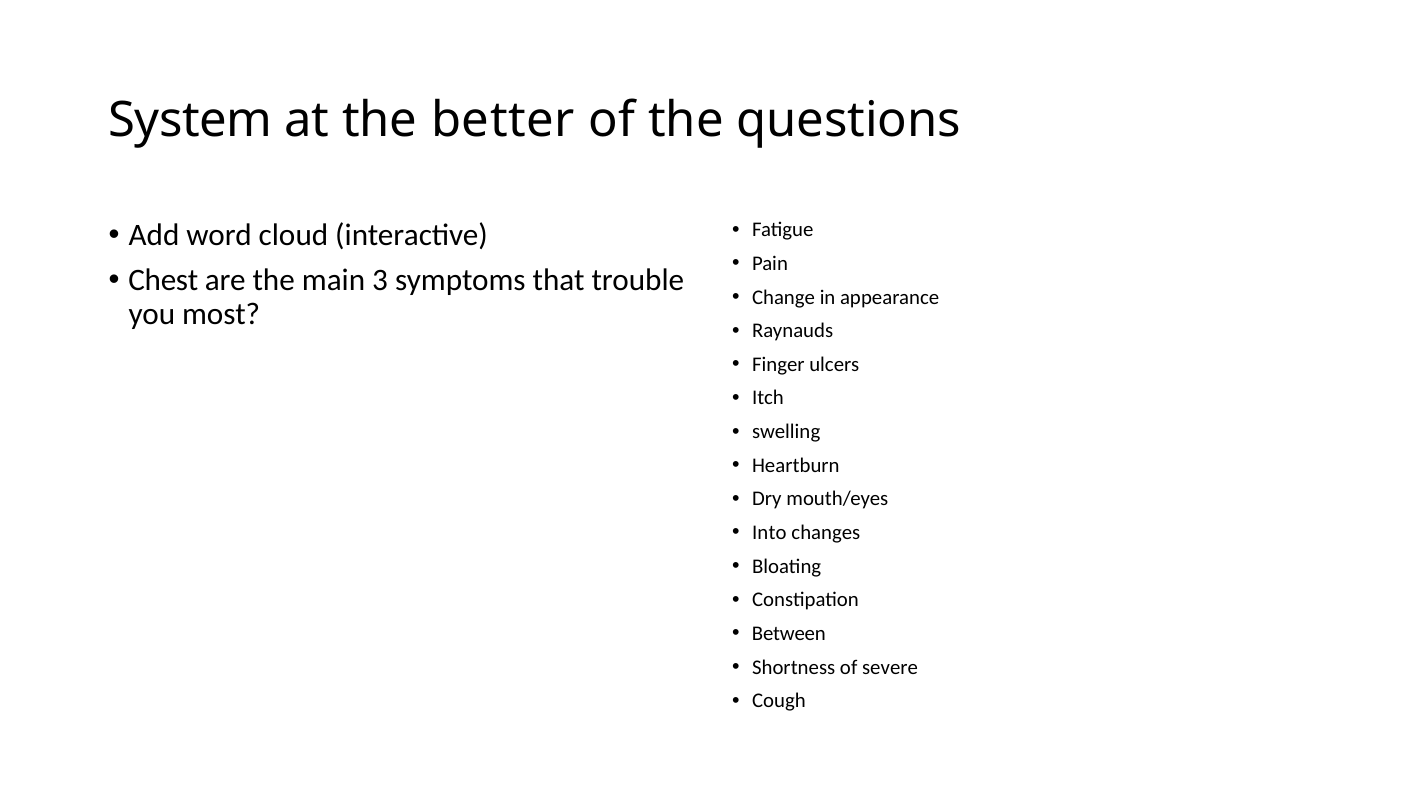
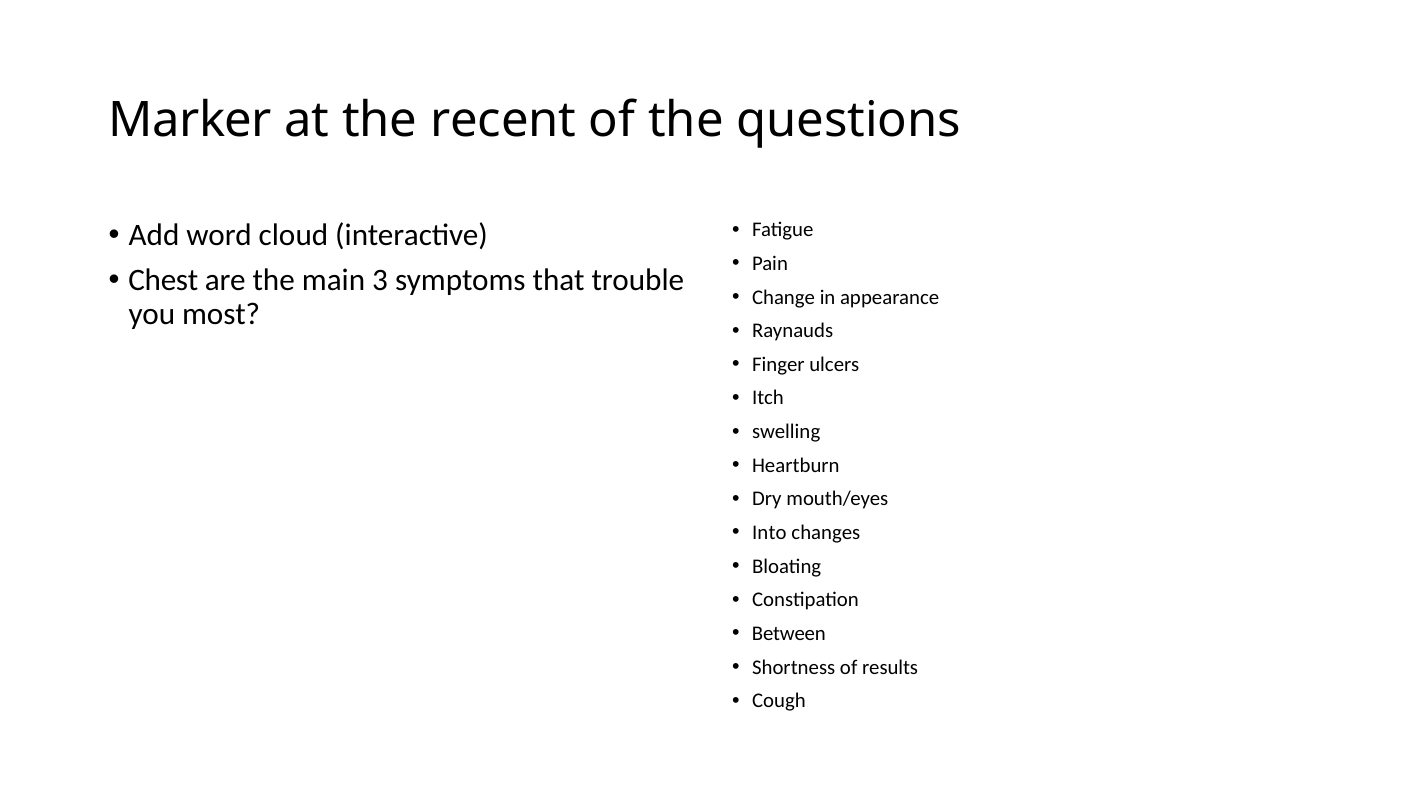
System: System -> Marker
better: better -> recent
severe: severe -> results
